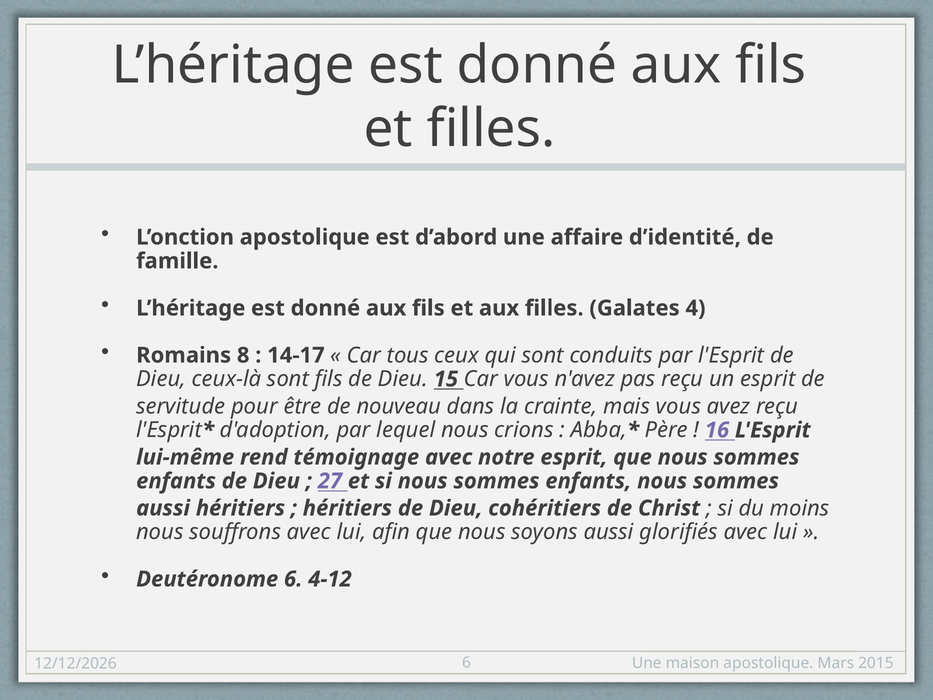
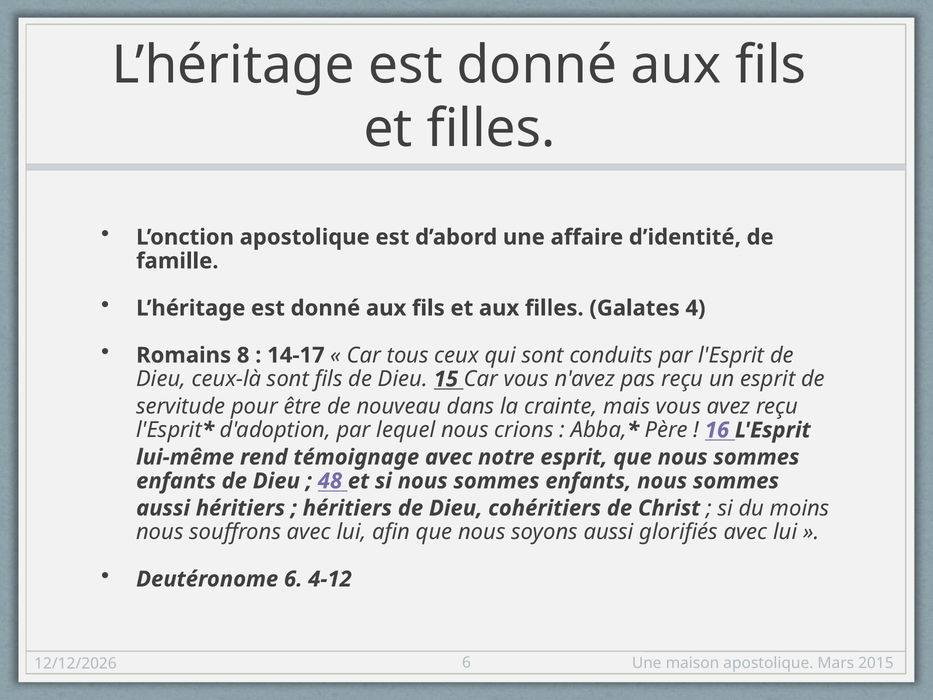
27: 27 -> 48
